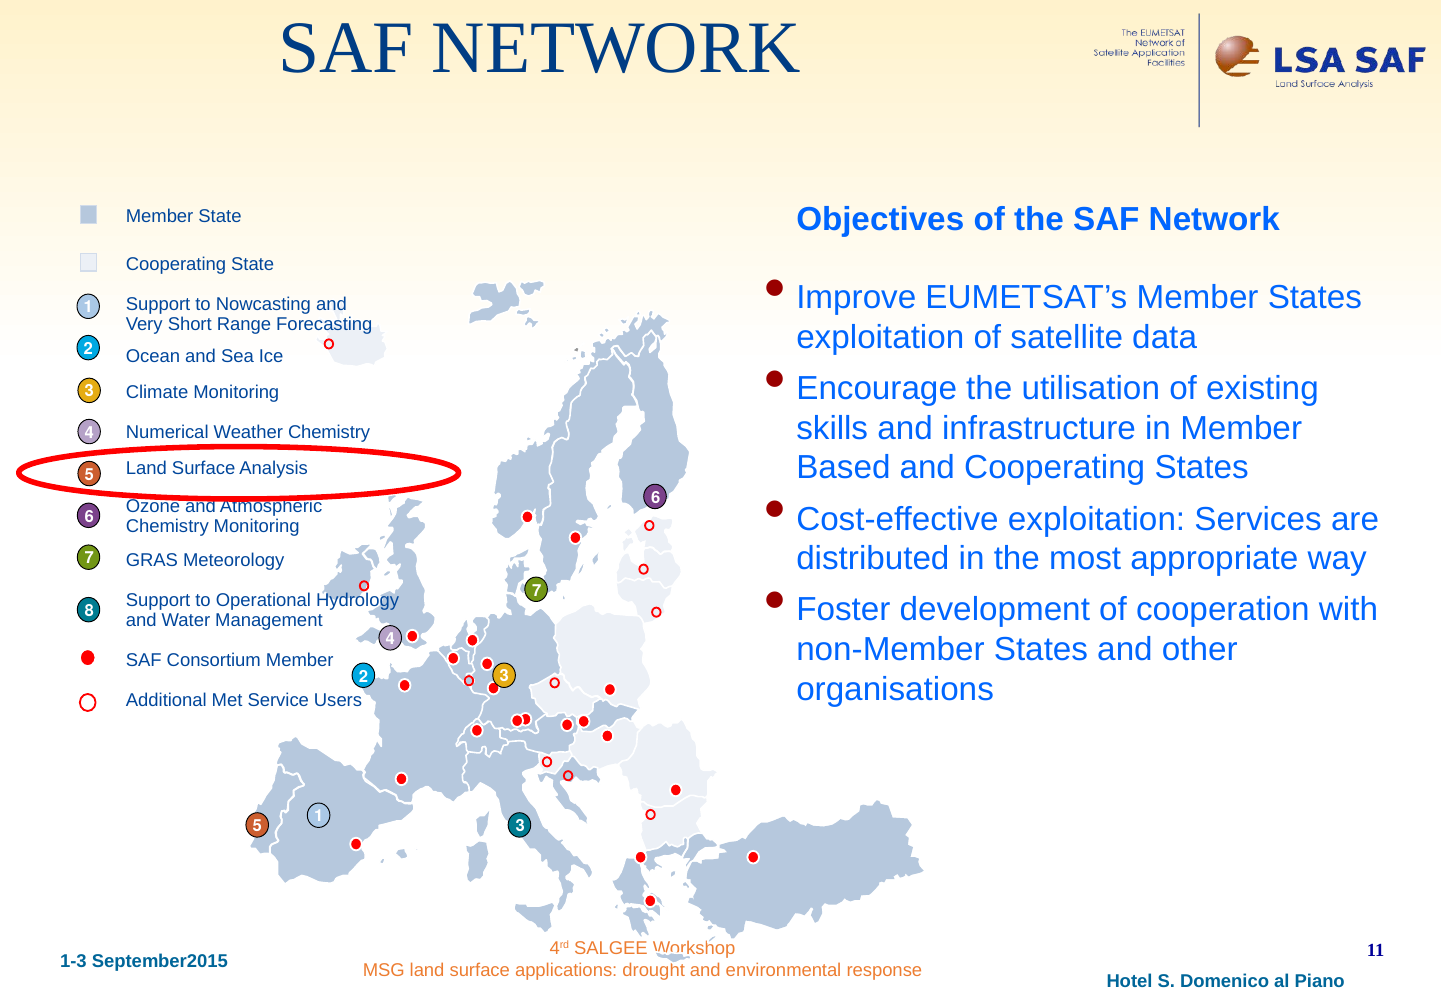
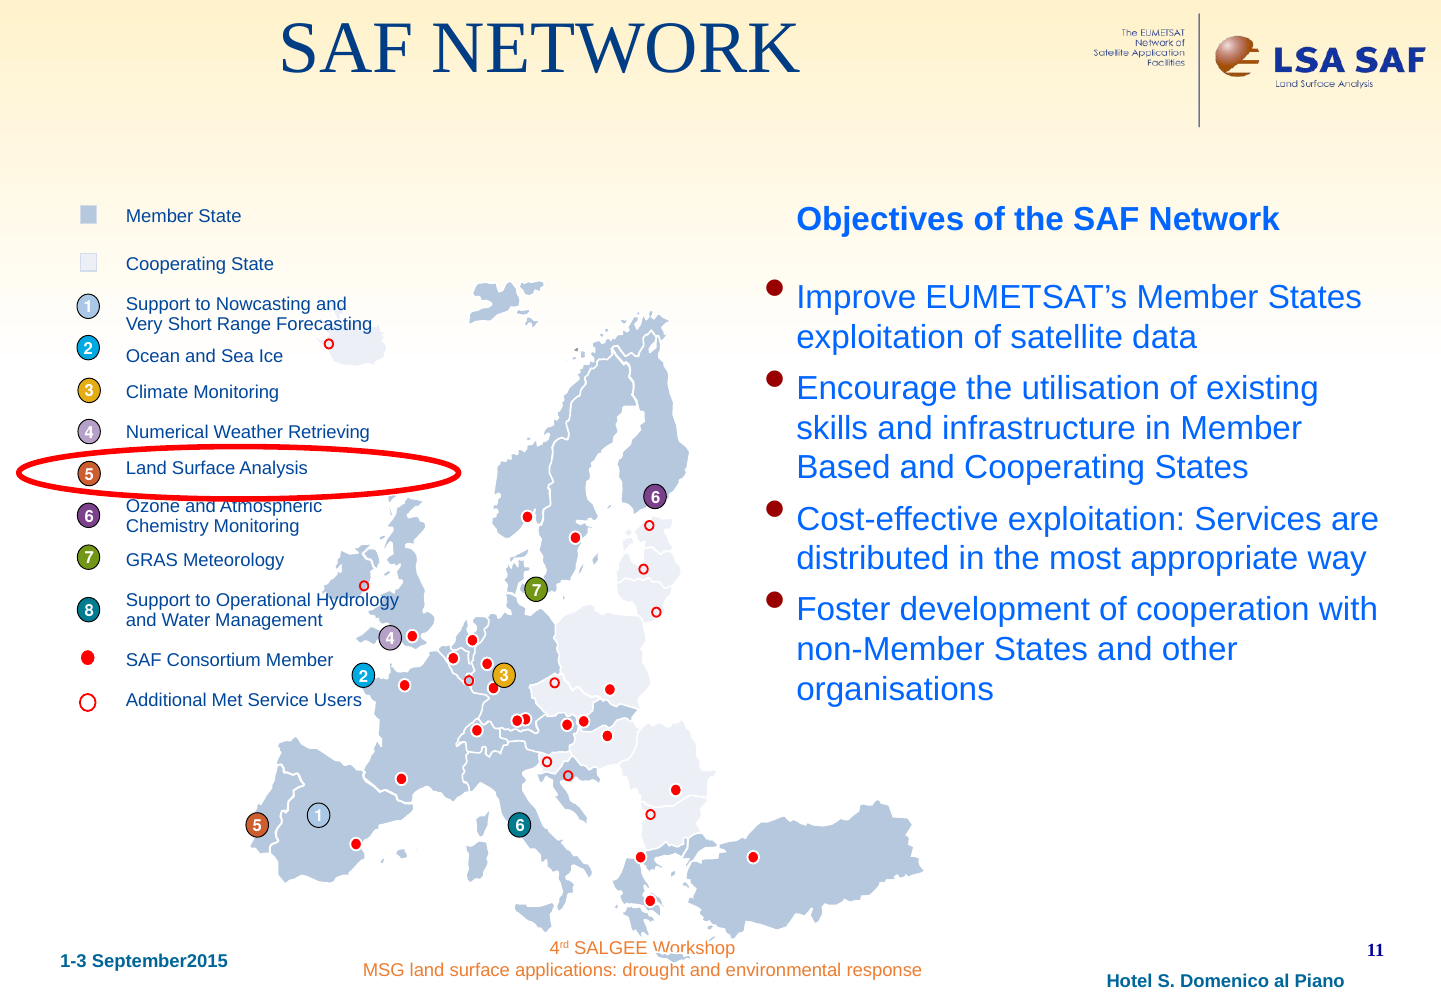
Weather Chemistry: Chemistry -> Retrieving
5 3: 3 -> 6
